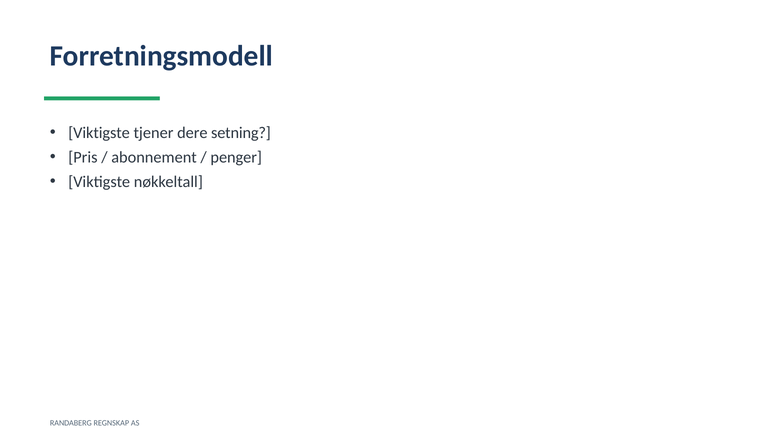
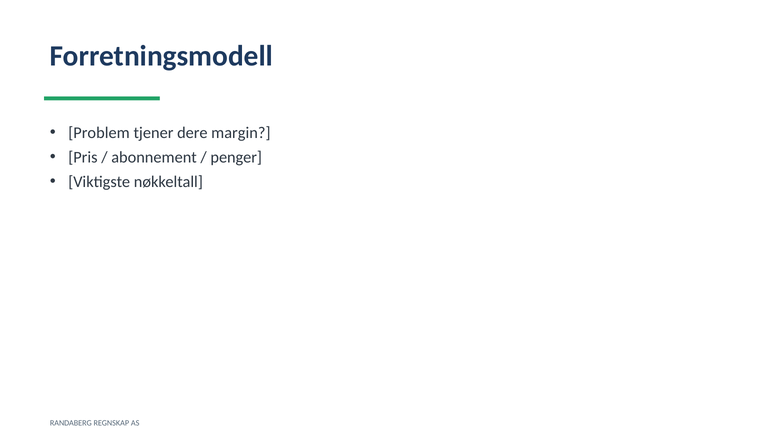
Viktigste at (99, 133): Viktigste -> Problem
setning: setning -> margin
